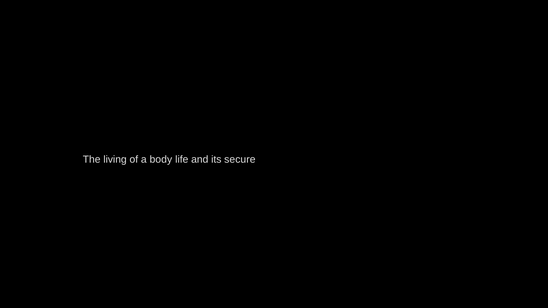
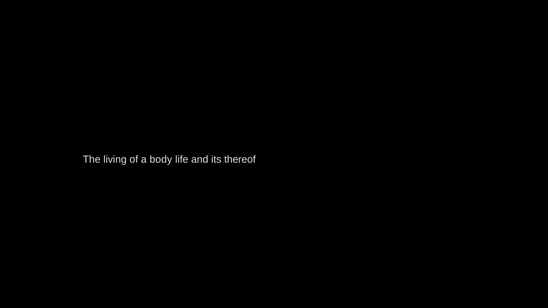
secure: secure -> thereof
